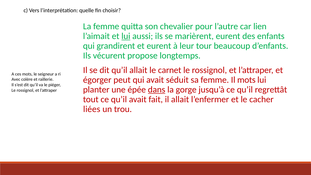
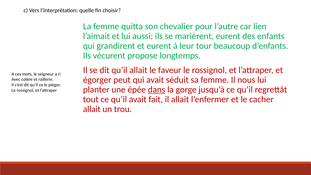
lui at (126, 36) underline: present -> none
carnet: carnet -> faveur
Il mots: mots -> nous
liées at (92, 109): liées -> allait
